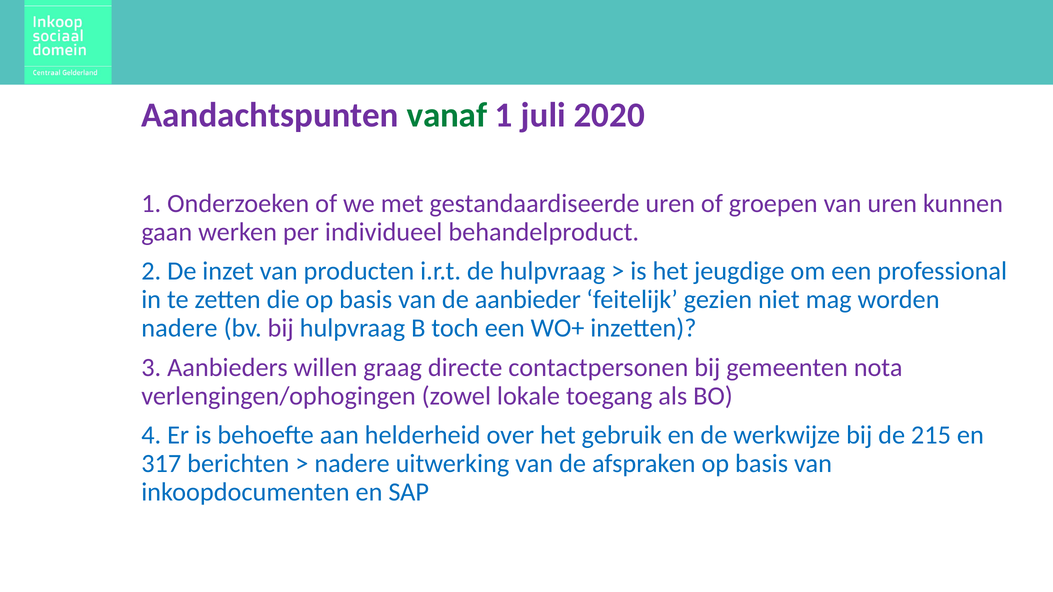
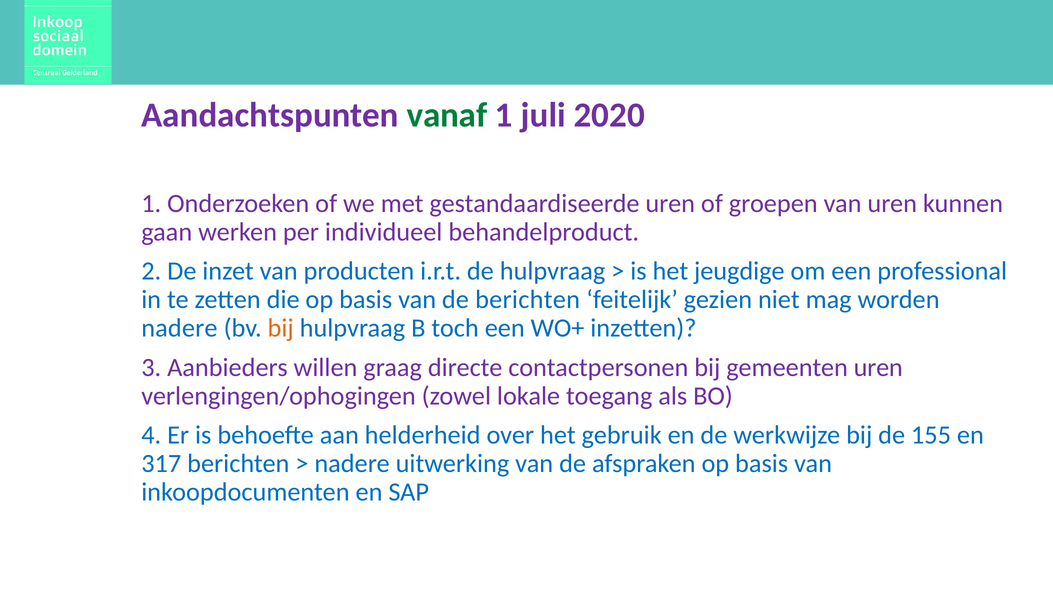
de aanbieder: aanbieder -> berichten
bij at (281, 328) colour: purple -> orange
gemeenten nota: nota -> uren
215: 215 -> 155
